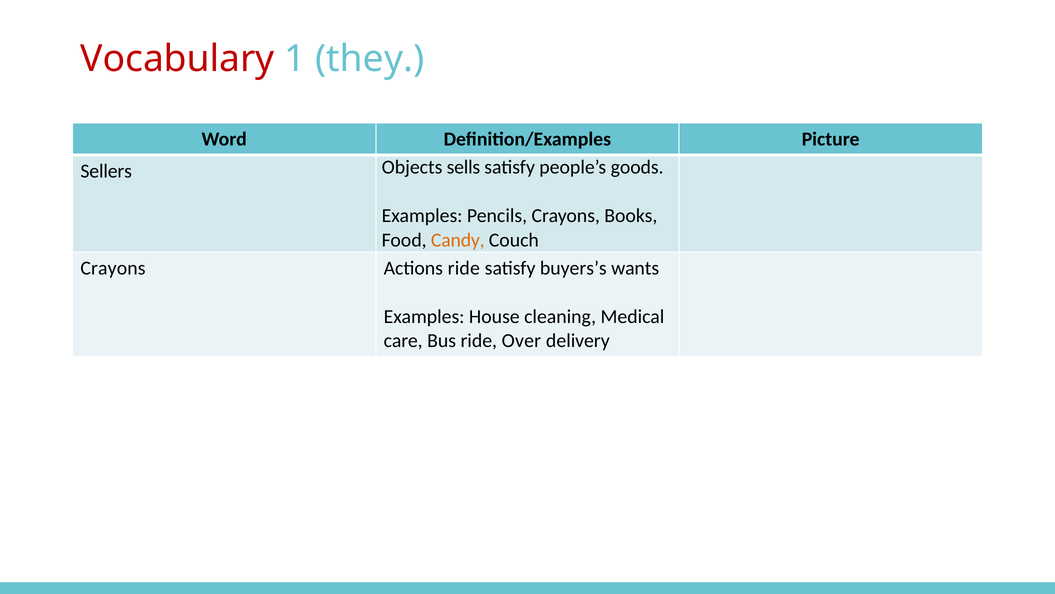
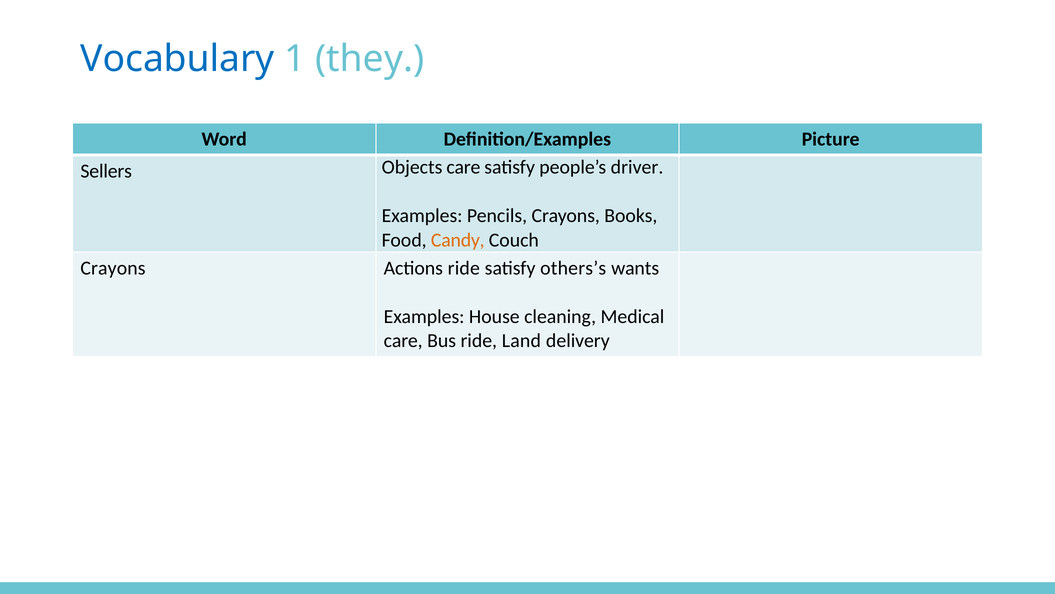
Vocabulary colour: red -> blue
Objects sells: sells -> care
goods: goods -> driver
buyers’s: buyers’s -> others’s
Over: Over -> Land
